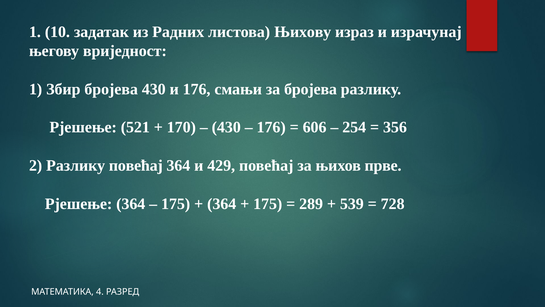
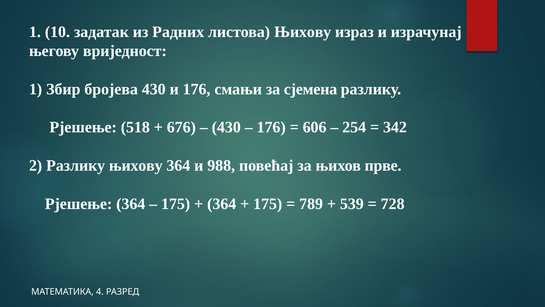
за бројева: бројева -> сјемена
521: 521 -> 518
170: 170 -> 676
356: 356 -> 342
Разлику повећај: повећај -> њихову
429: 429 -> 988
289: 289 -> 789
